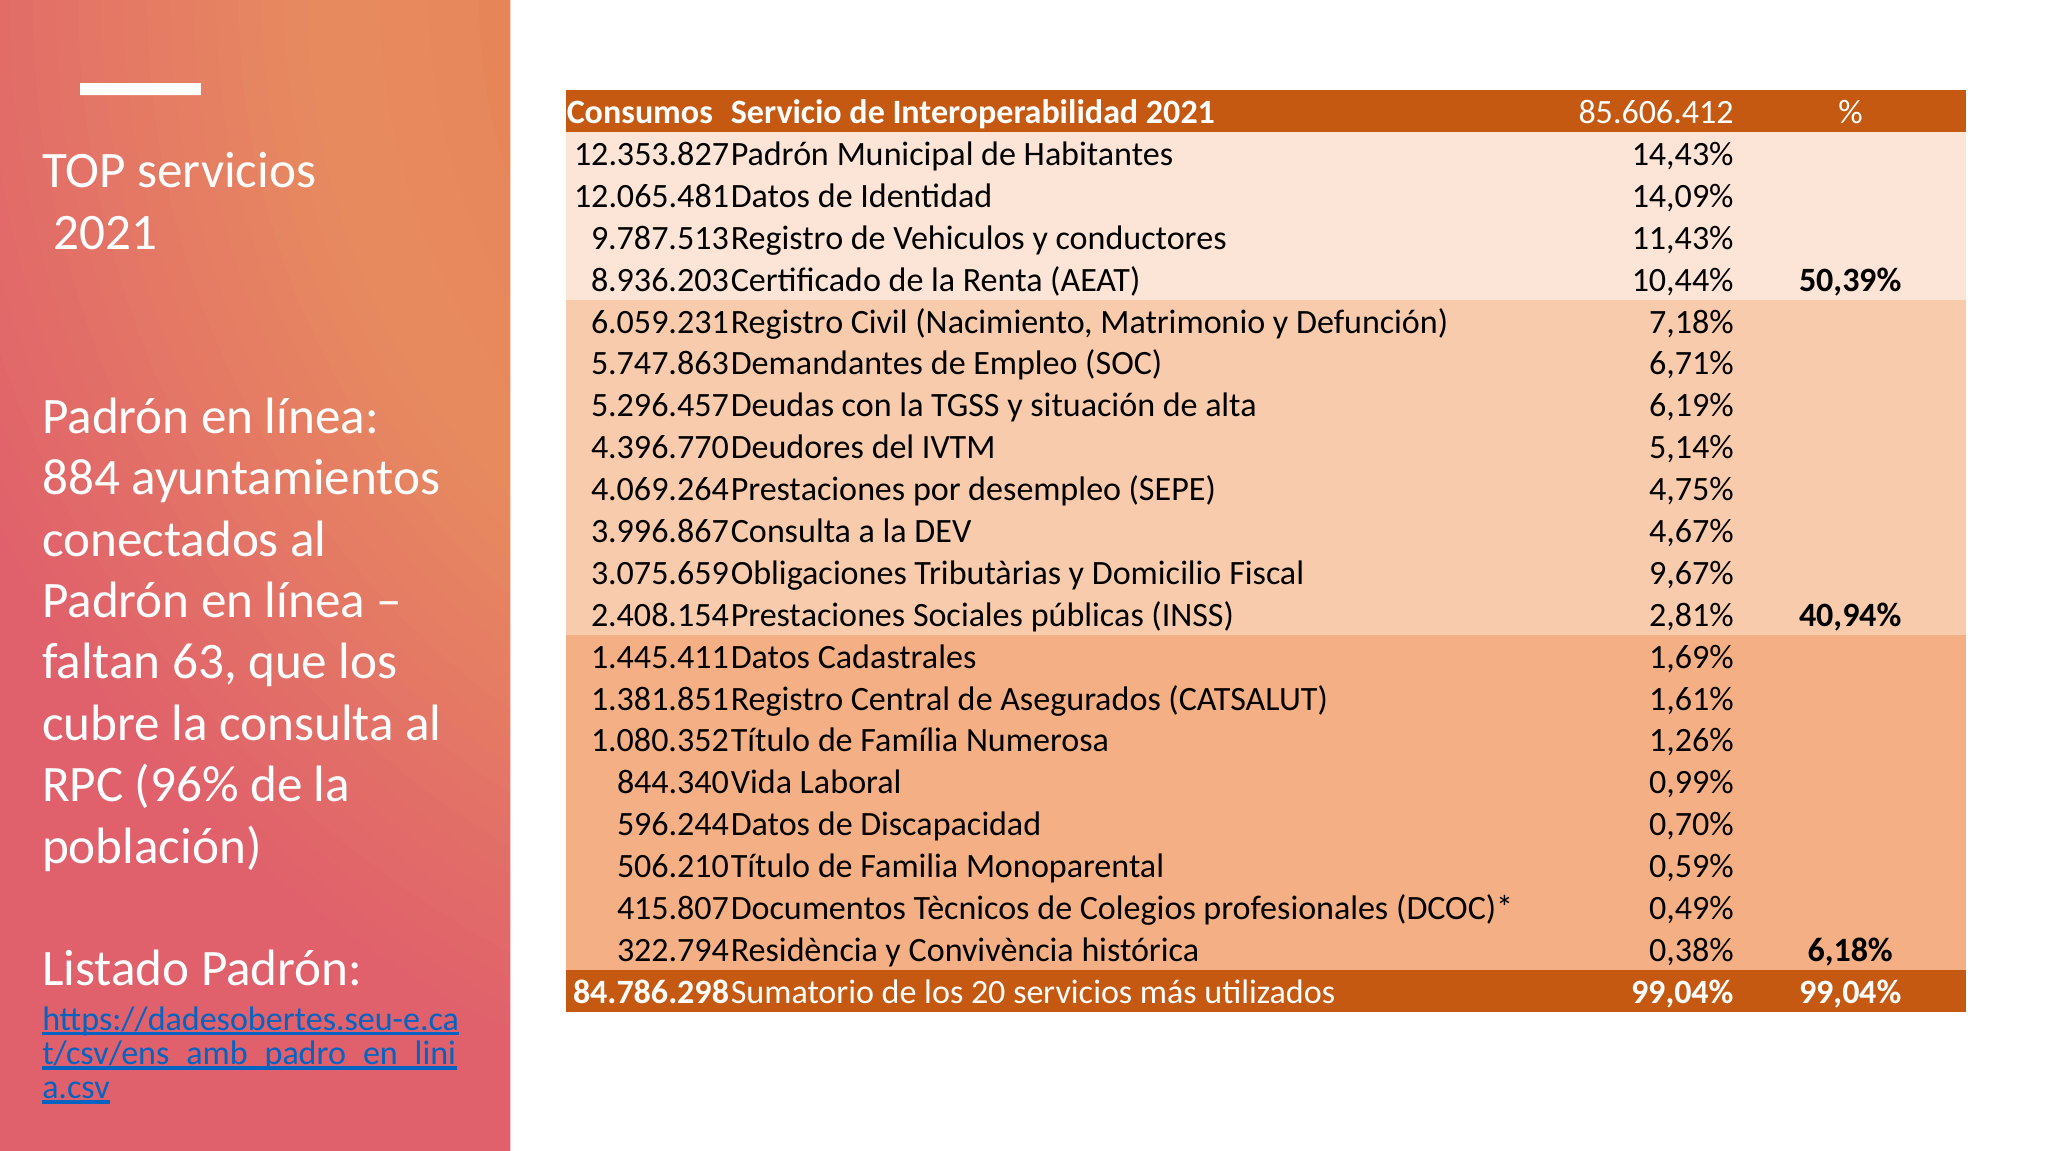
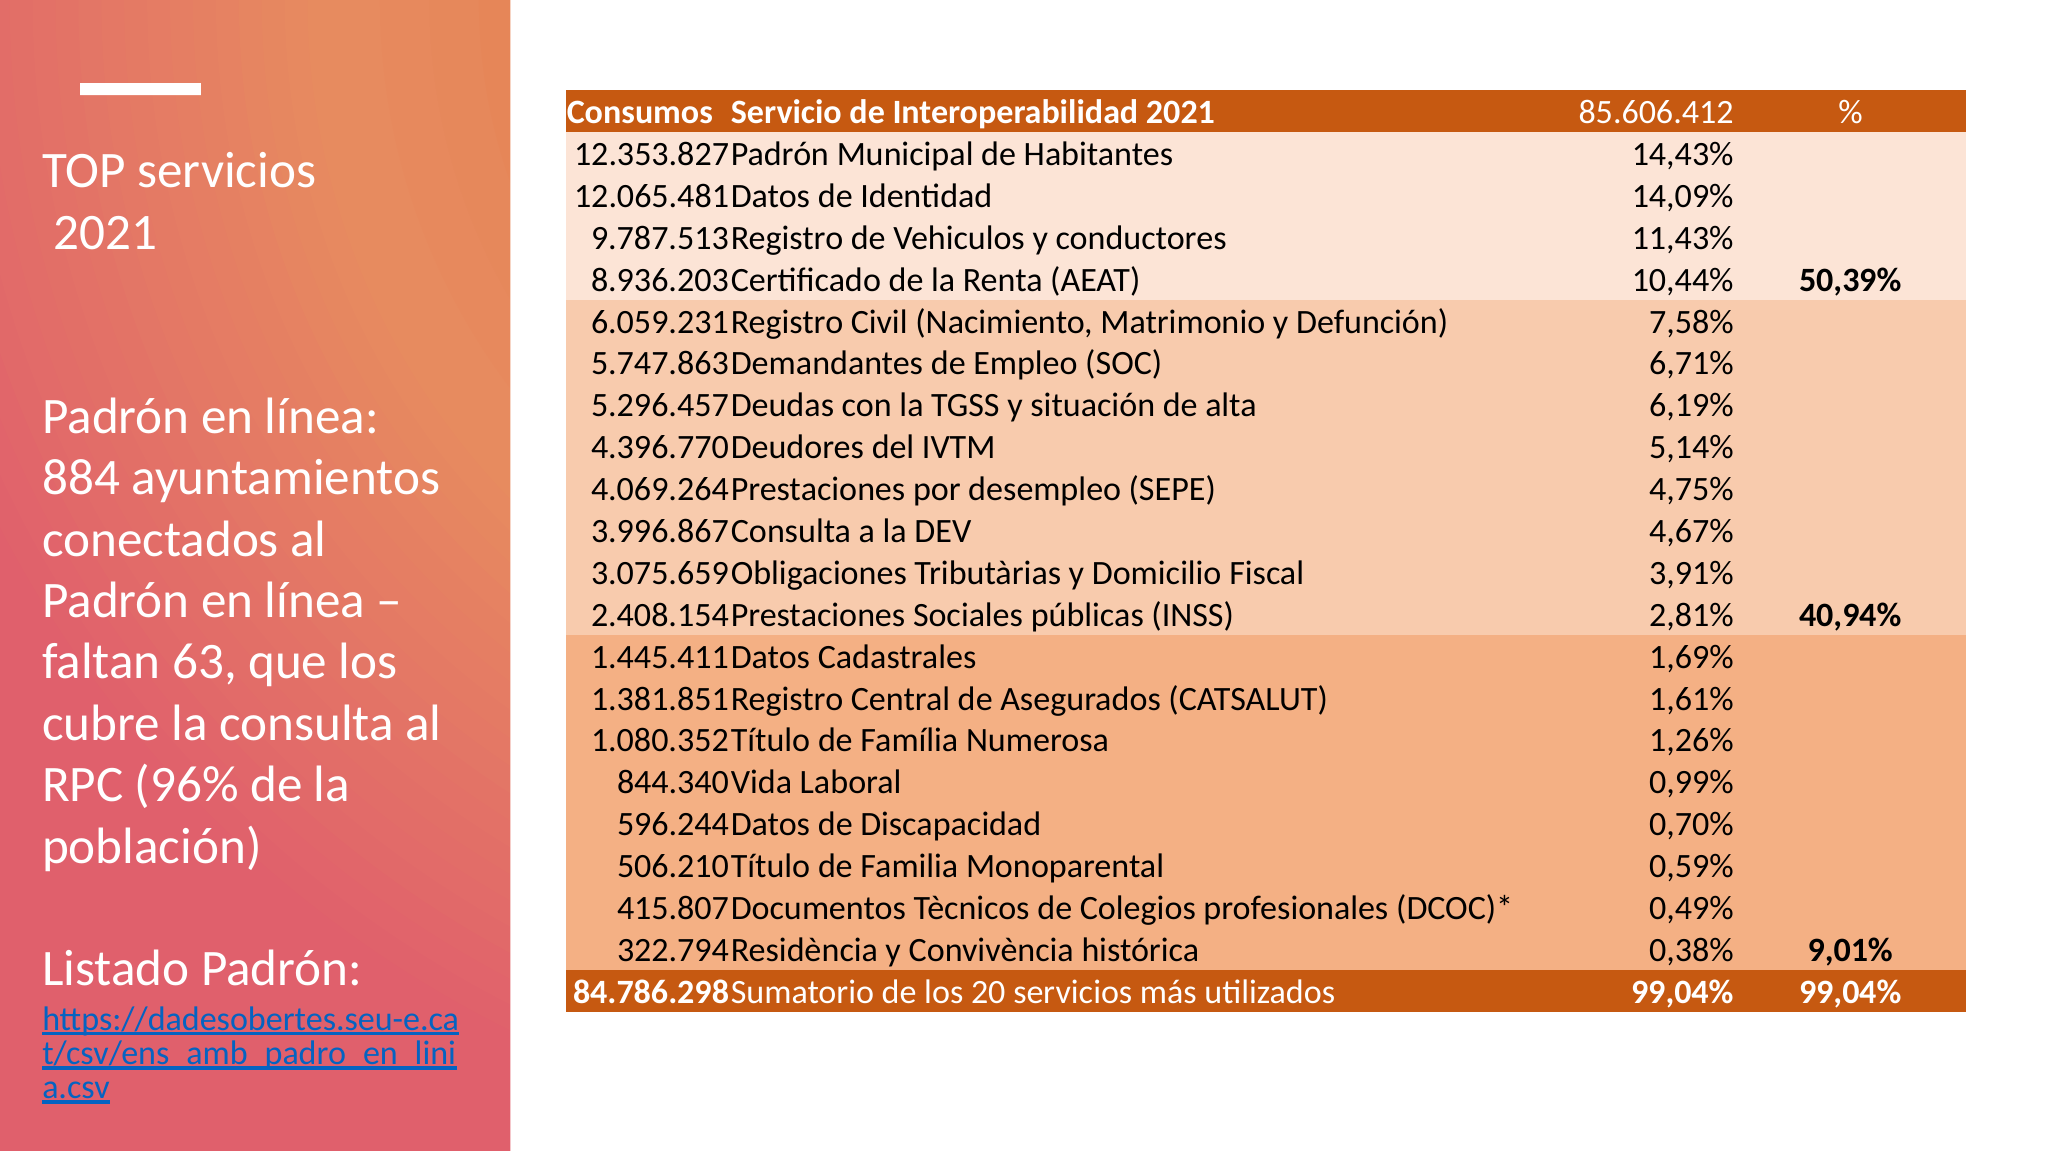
7,18%: 7,18% -> 7,58%
9,67%: 9,67% -> 3,91%
6,18%: 6,18% -> 9,01%
